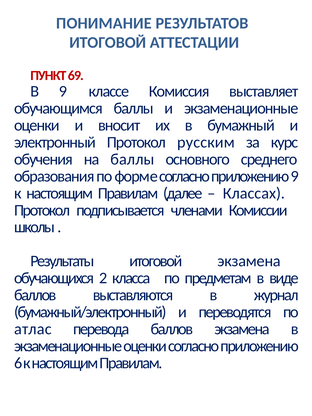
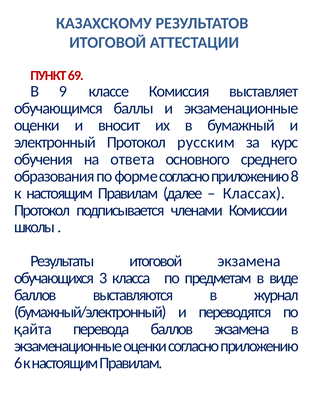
ПОНИМАНИЕ: ПОНИМАНИЕ -> КАЗАХСКОМУ
на баллы: баллы -> ответа
приложению 9: 9 -> 8
2: 2 -> 3
атлас: атлас -> қайта
